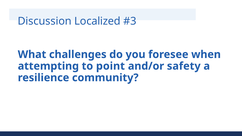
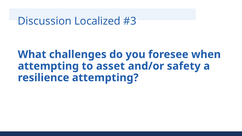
point: point -> asset
resilience community: community -> attempting
